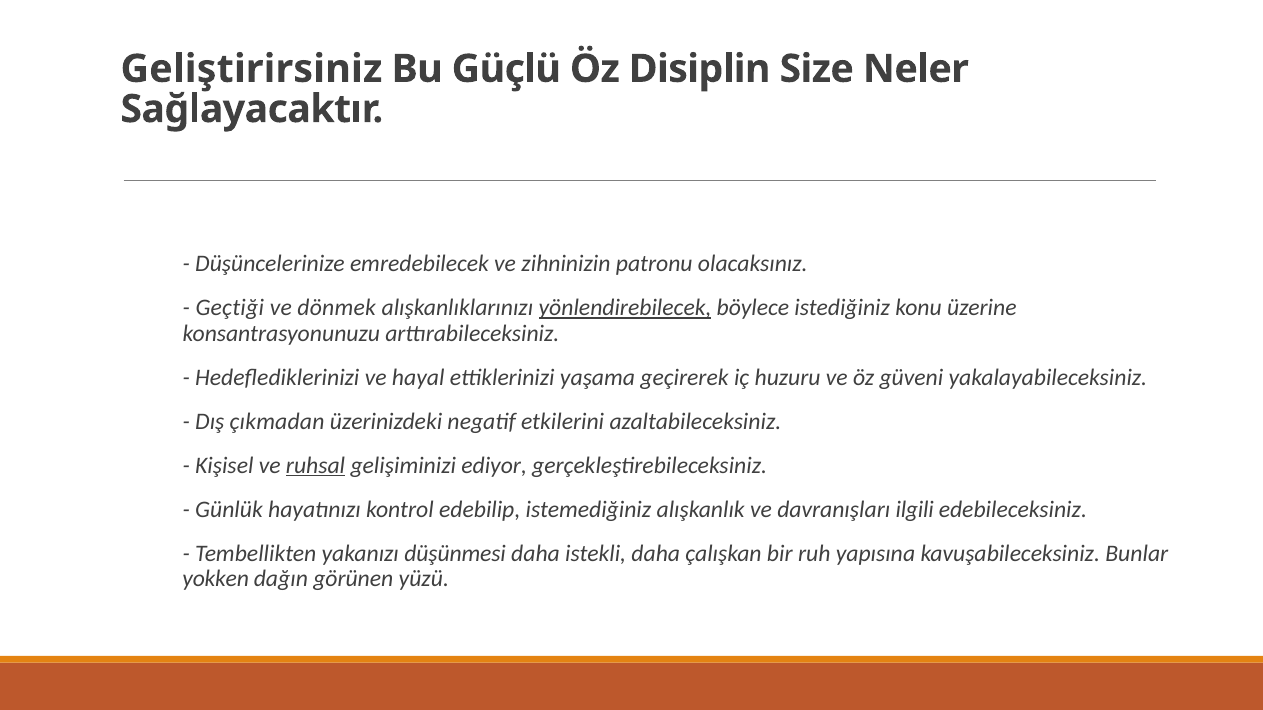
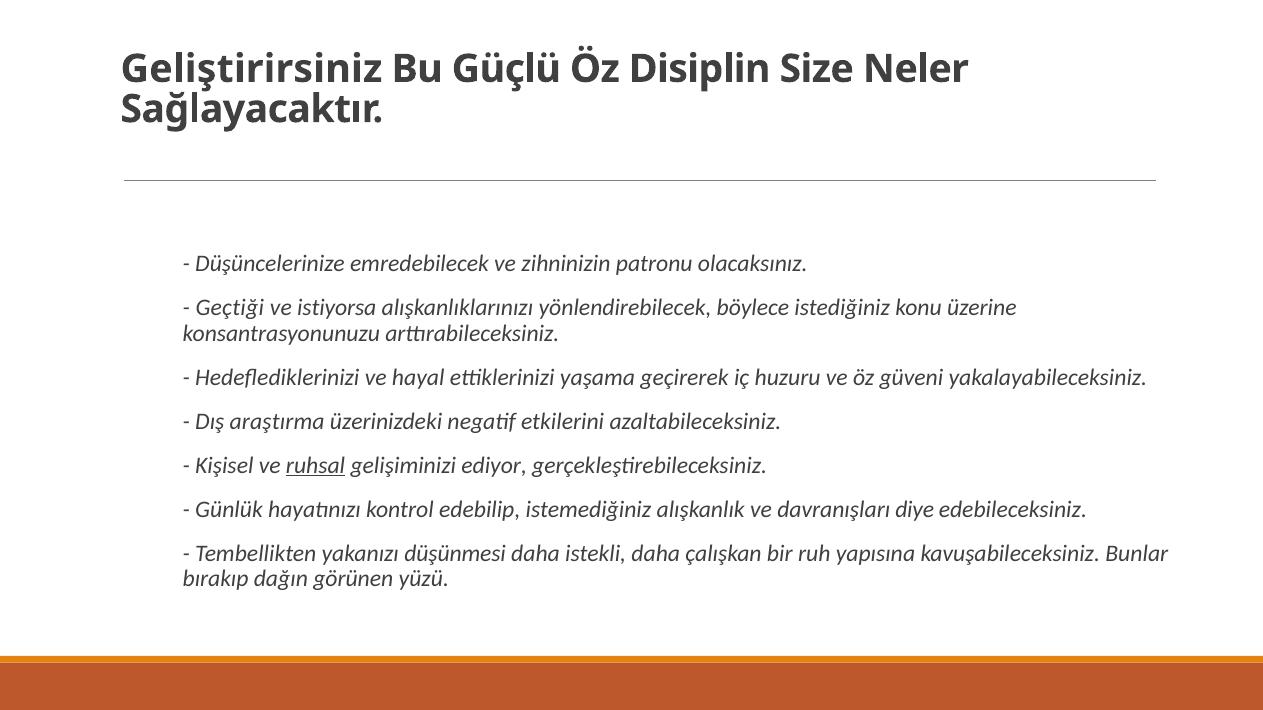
dönmek: dönmek -> istiyorsa
yönlendirebilecek underline: present -> none
çıkmadan: çıkmadan -> araştırma
ilgili: ilgili -> diye
yokken: yokken -> bırakıp
